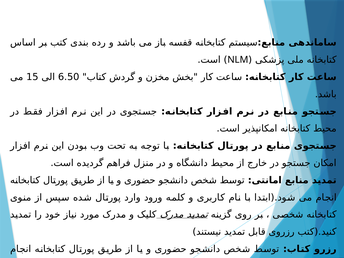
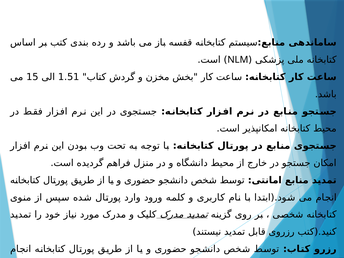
6.50: 6.50 -> 1.51
